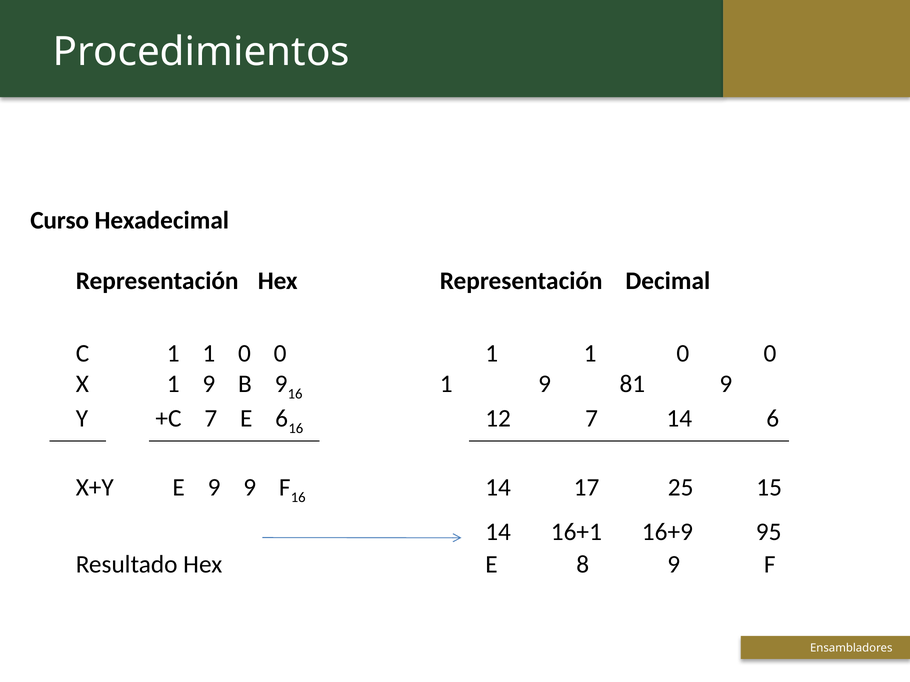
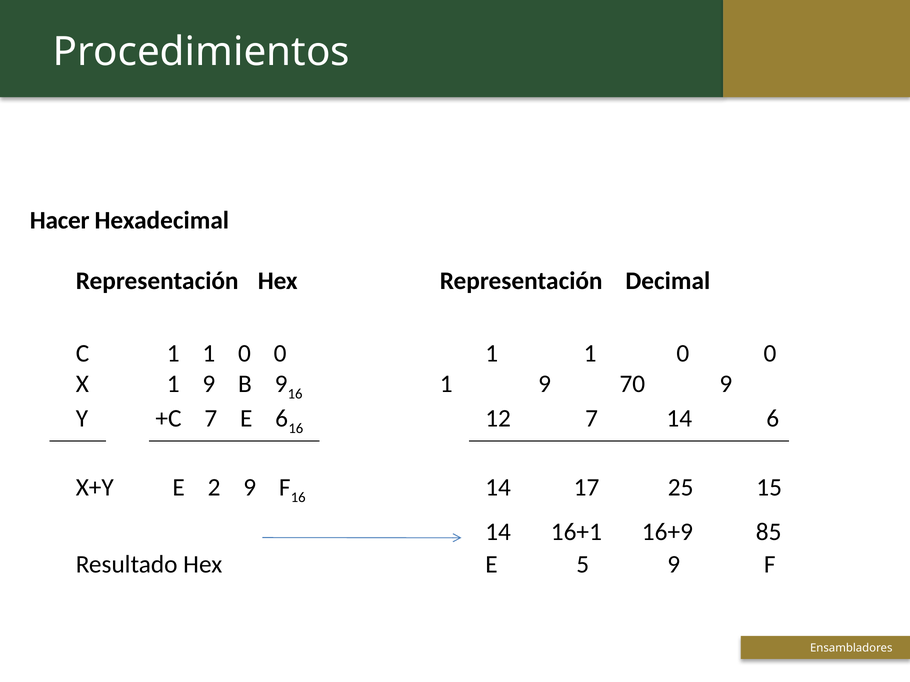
Curso: Curso -> Hacer
81: 81 -> 70
E 9: 9 -> 2
95: 95 -> 85
8: 8 -> 5
